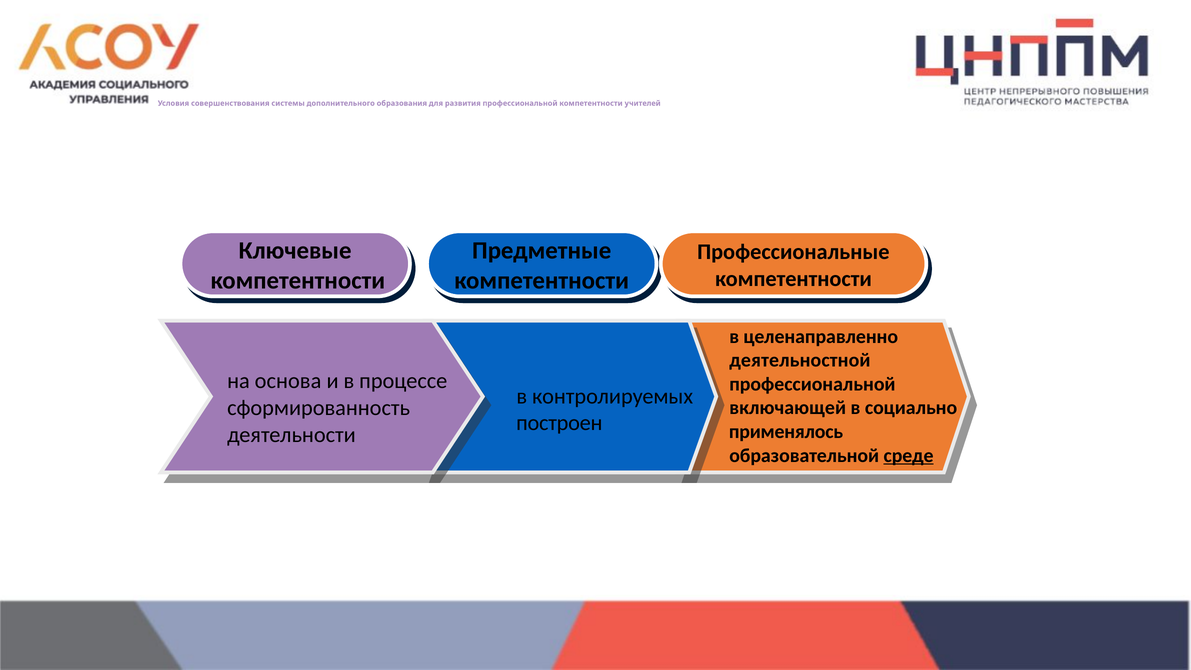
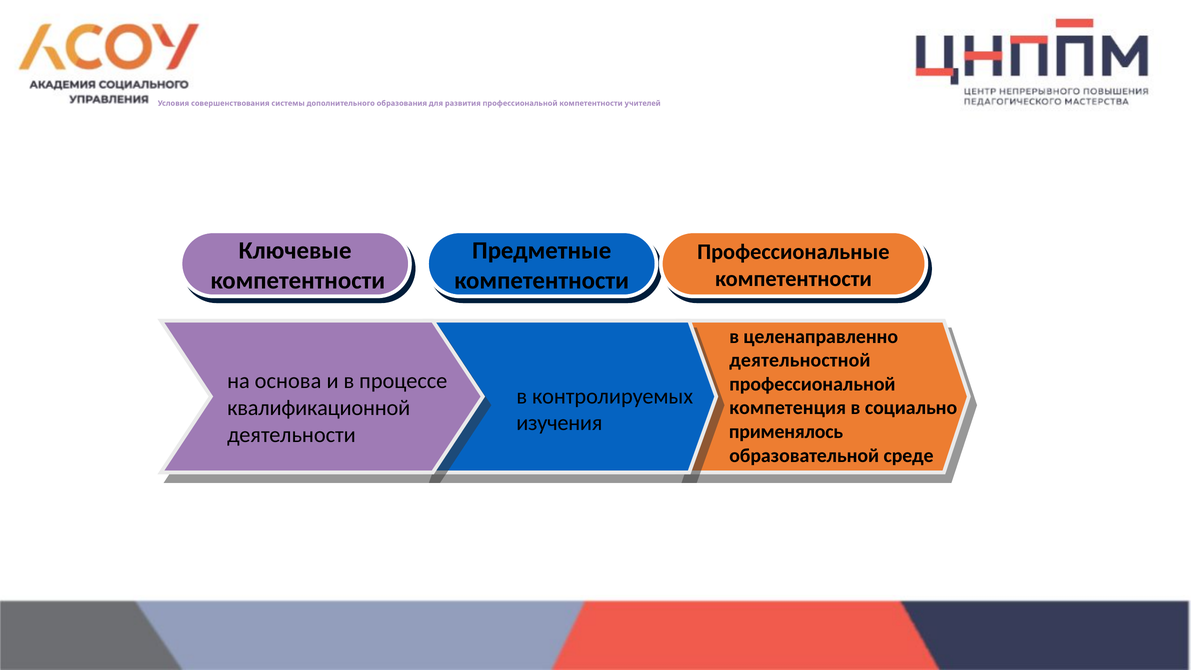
сформированность: сформированность -> квалификационной
включающей: включающей -> компетенция
построен: построен -> изучения
среде underline: present -> none
